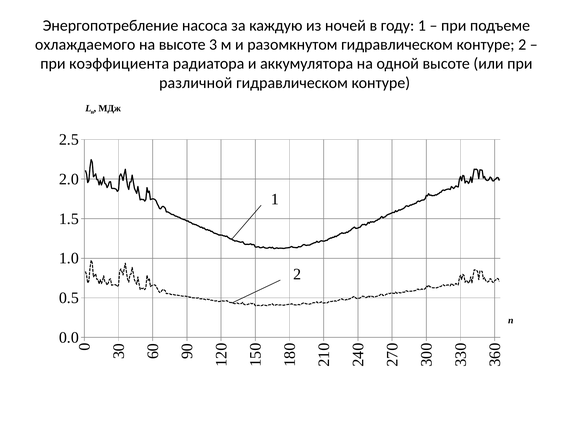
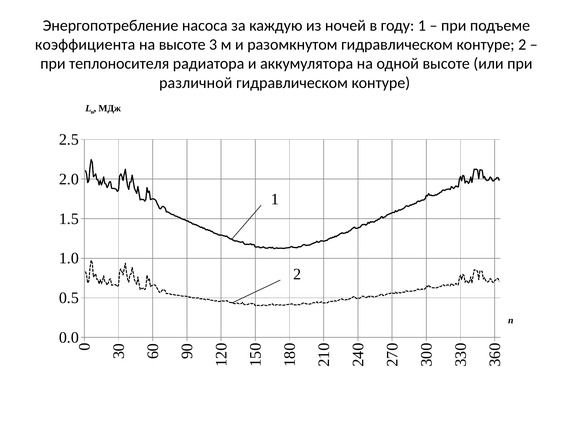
охлаждаемого: охлаждаемого -> коэффициента
коэффициента: коэффициента -> теплоносителя
